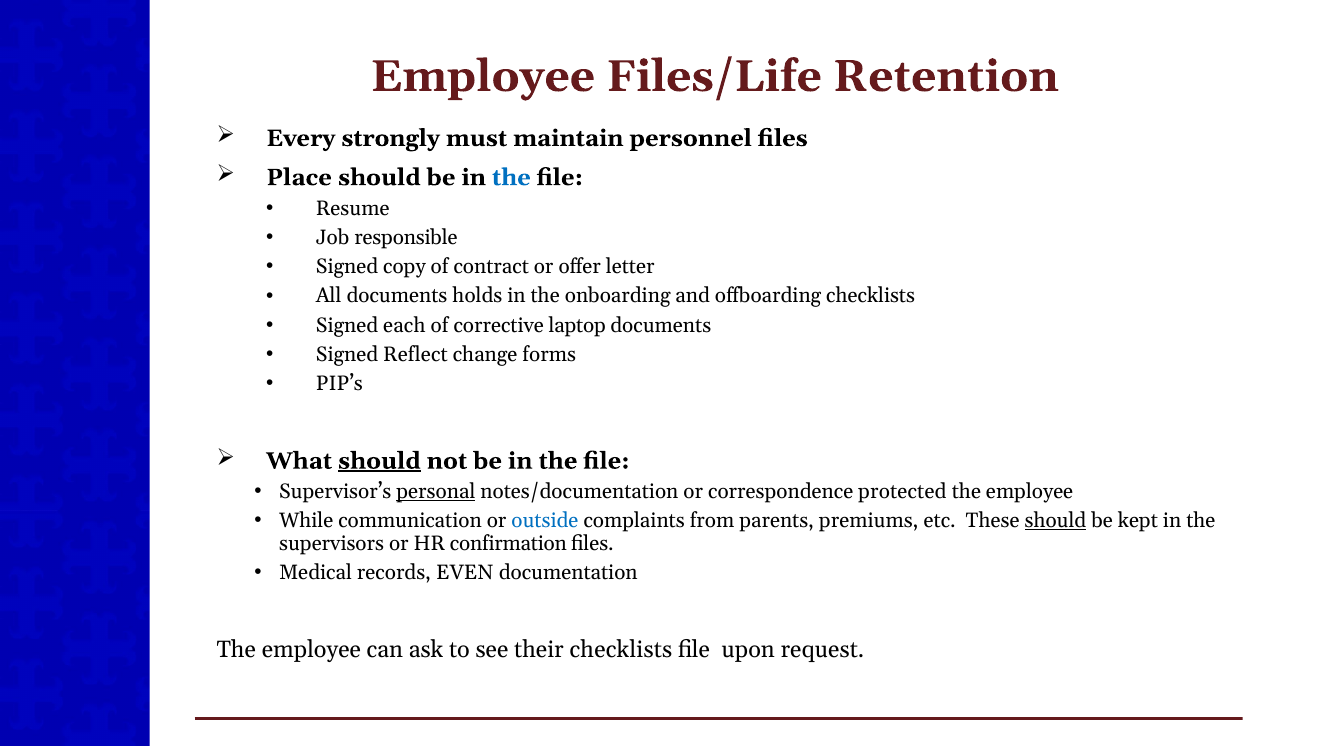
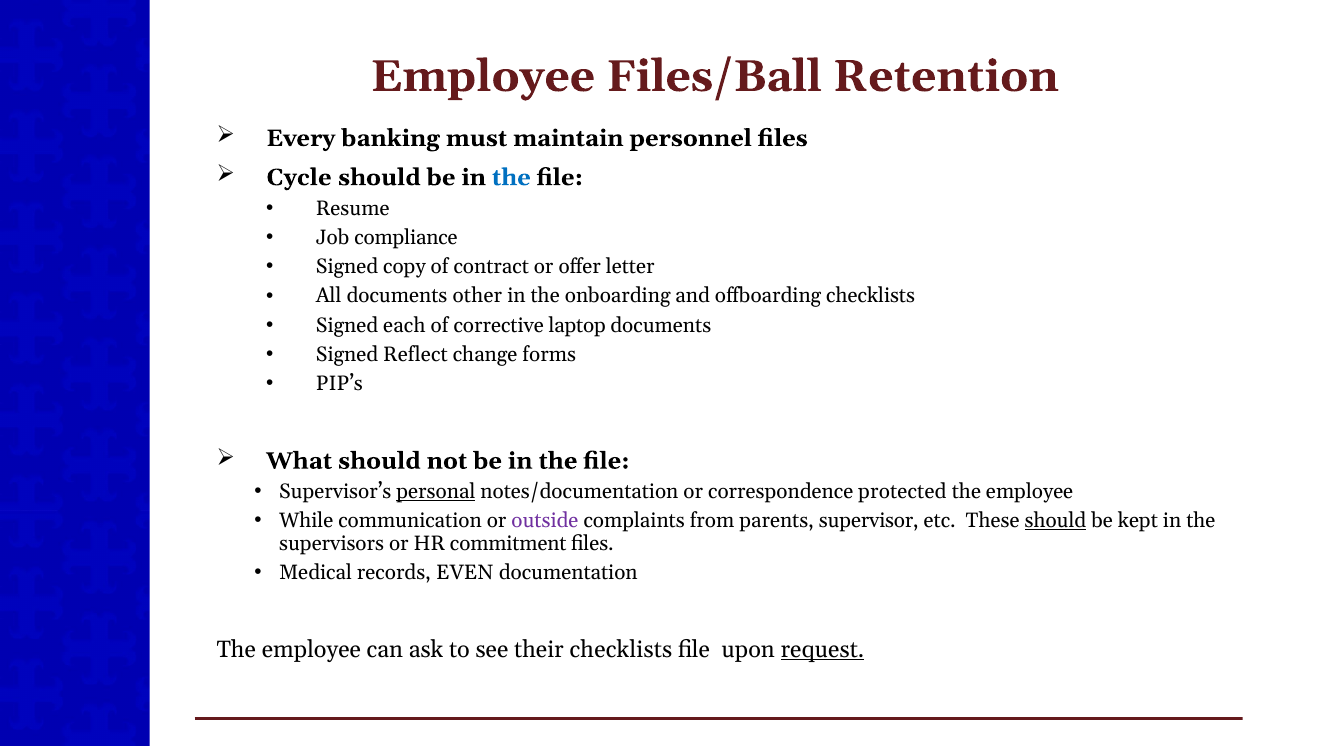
Files/Life: Files/Life -> Files/Ball
strongly: strongly -> banking
Place: Place -> Cycle
responsible: responsible -> compliance
holds: holds -> other
should at (379, 461) underline: present -> none
outside colour: blue -> purple
premiums: premiums -> supervisor
confirmation: confirmation -> commitment
request underline: none -> present
